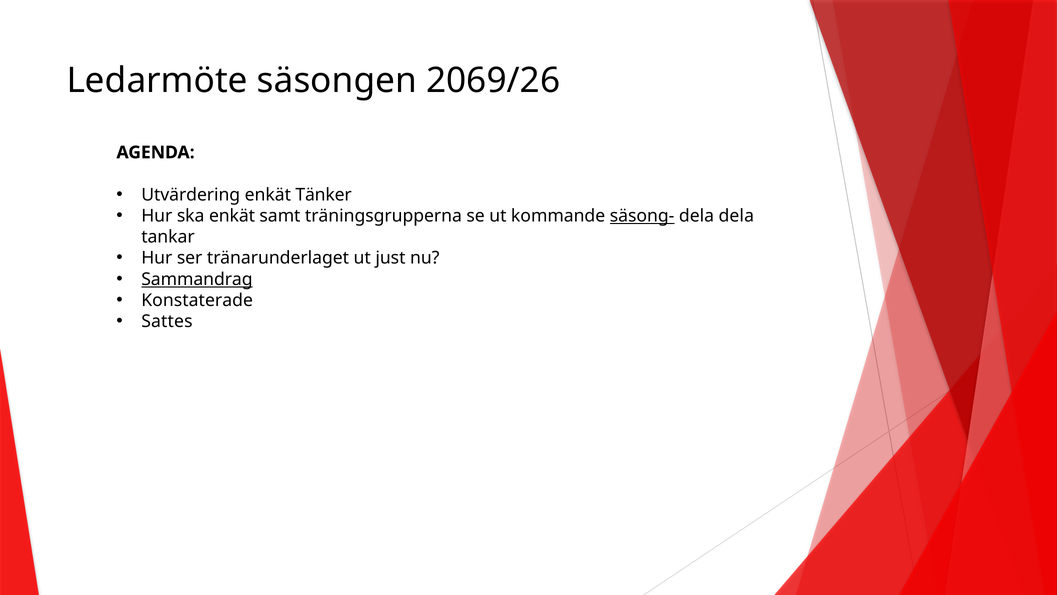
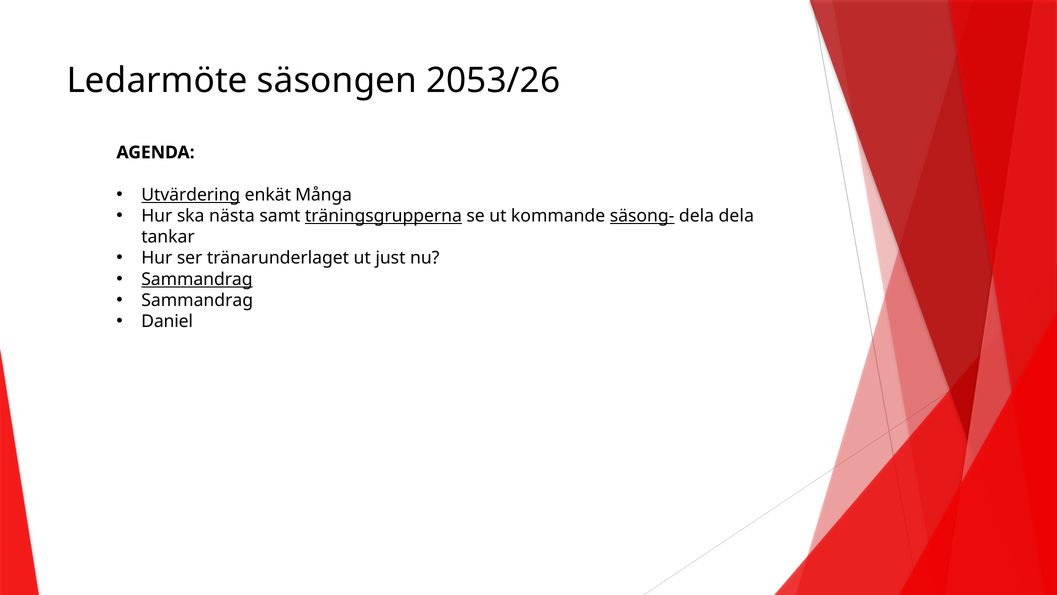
2069/26: 2069/26 -> 2053/26
Utvärdering underline: none -> present
Tänker: Tänker -> Många
ska enkät: enkät -> nästa
träningsgrupperna underline: none -> present
Konstaterade at (197, 300): Konstaterade -> Sammandrag
Sattes: Sattes -> Daniel
